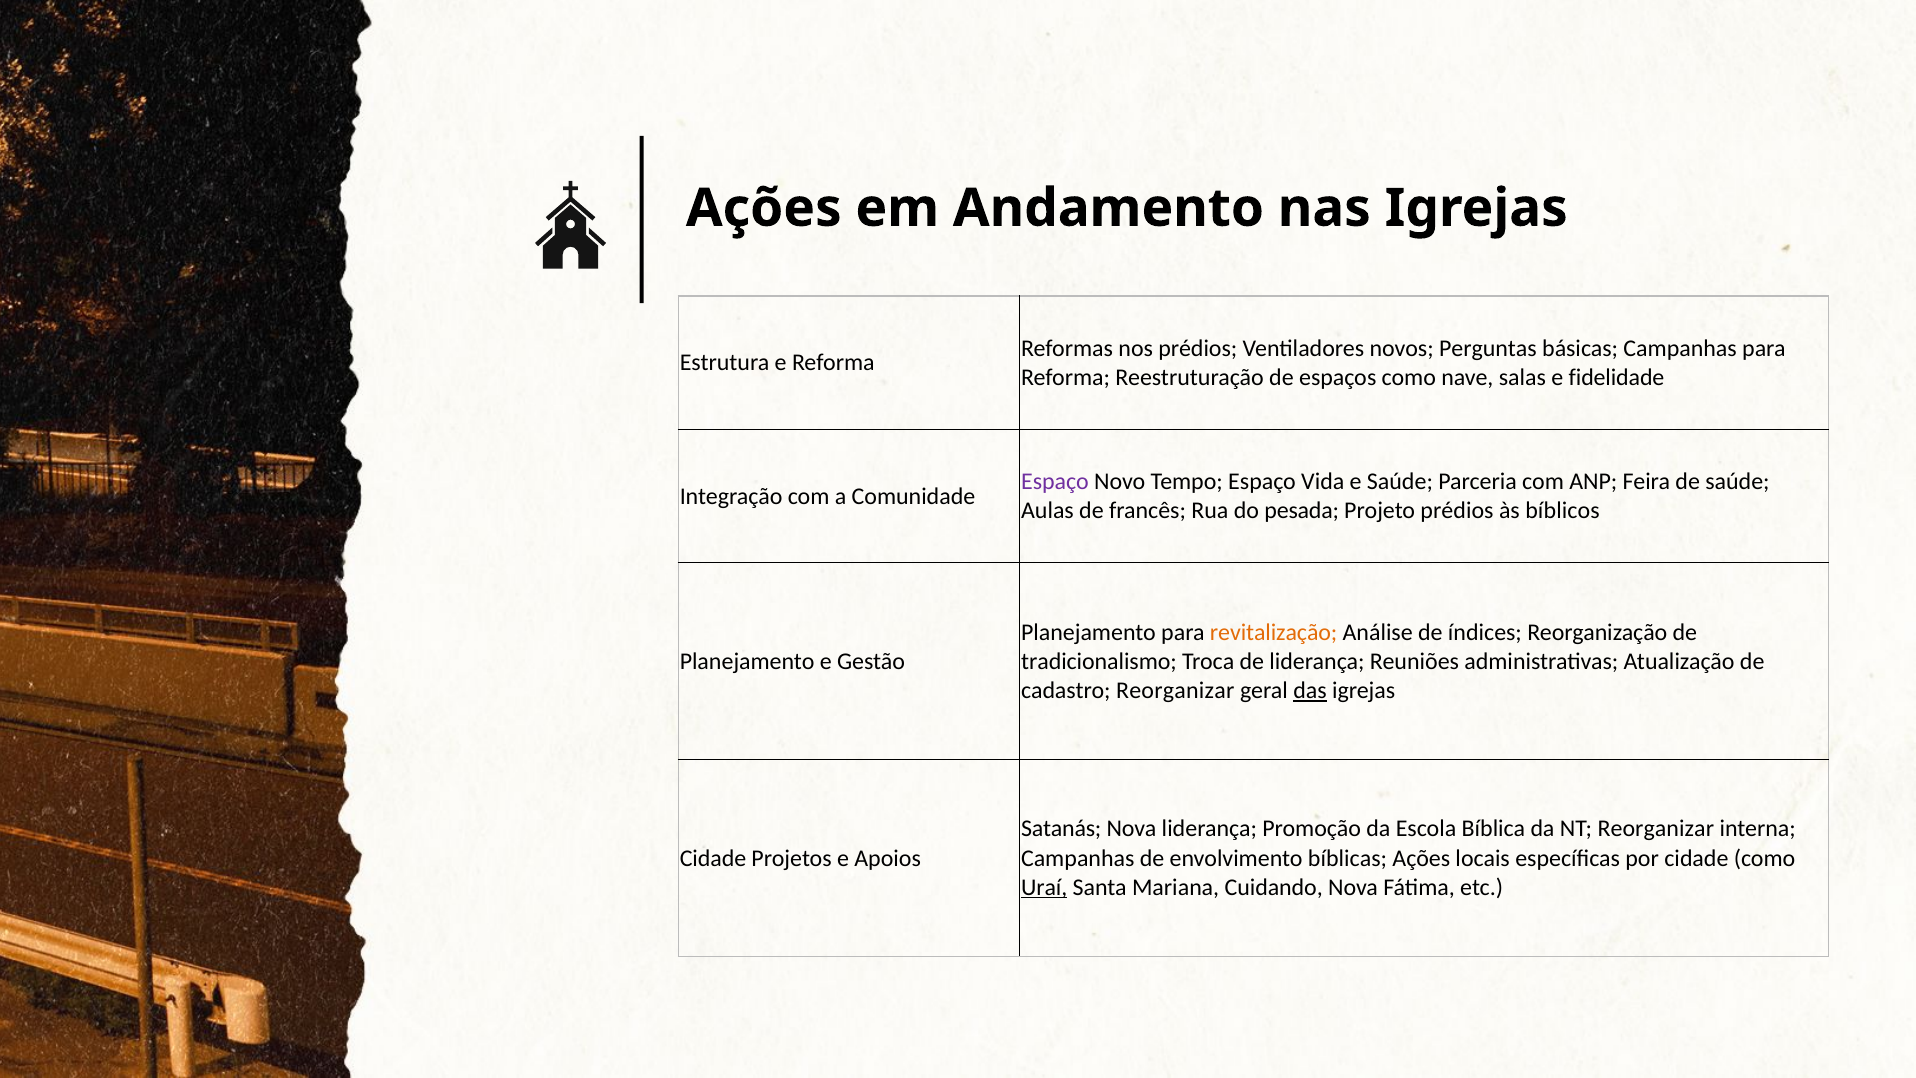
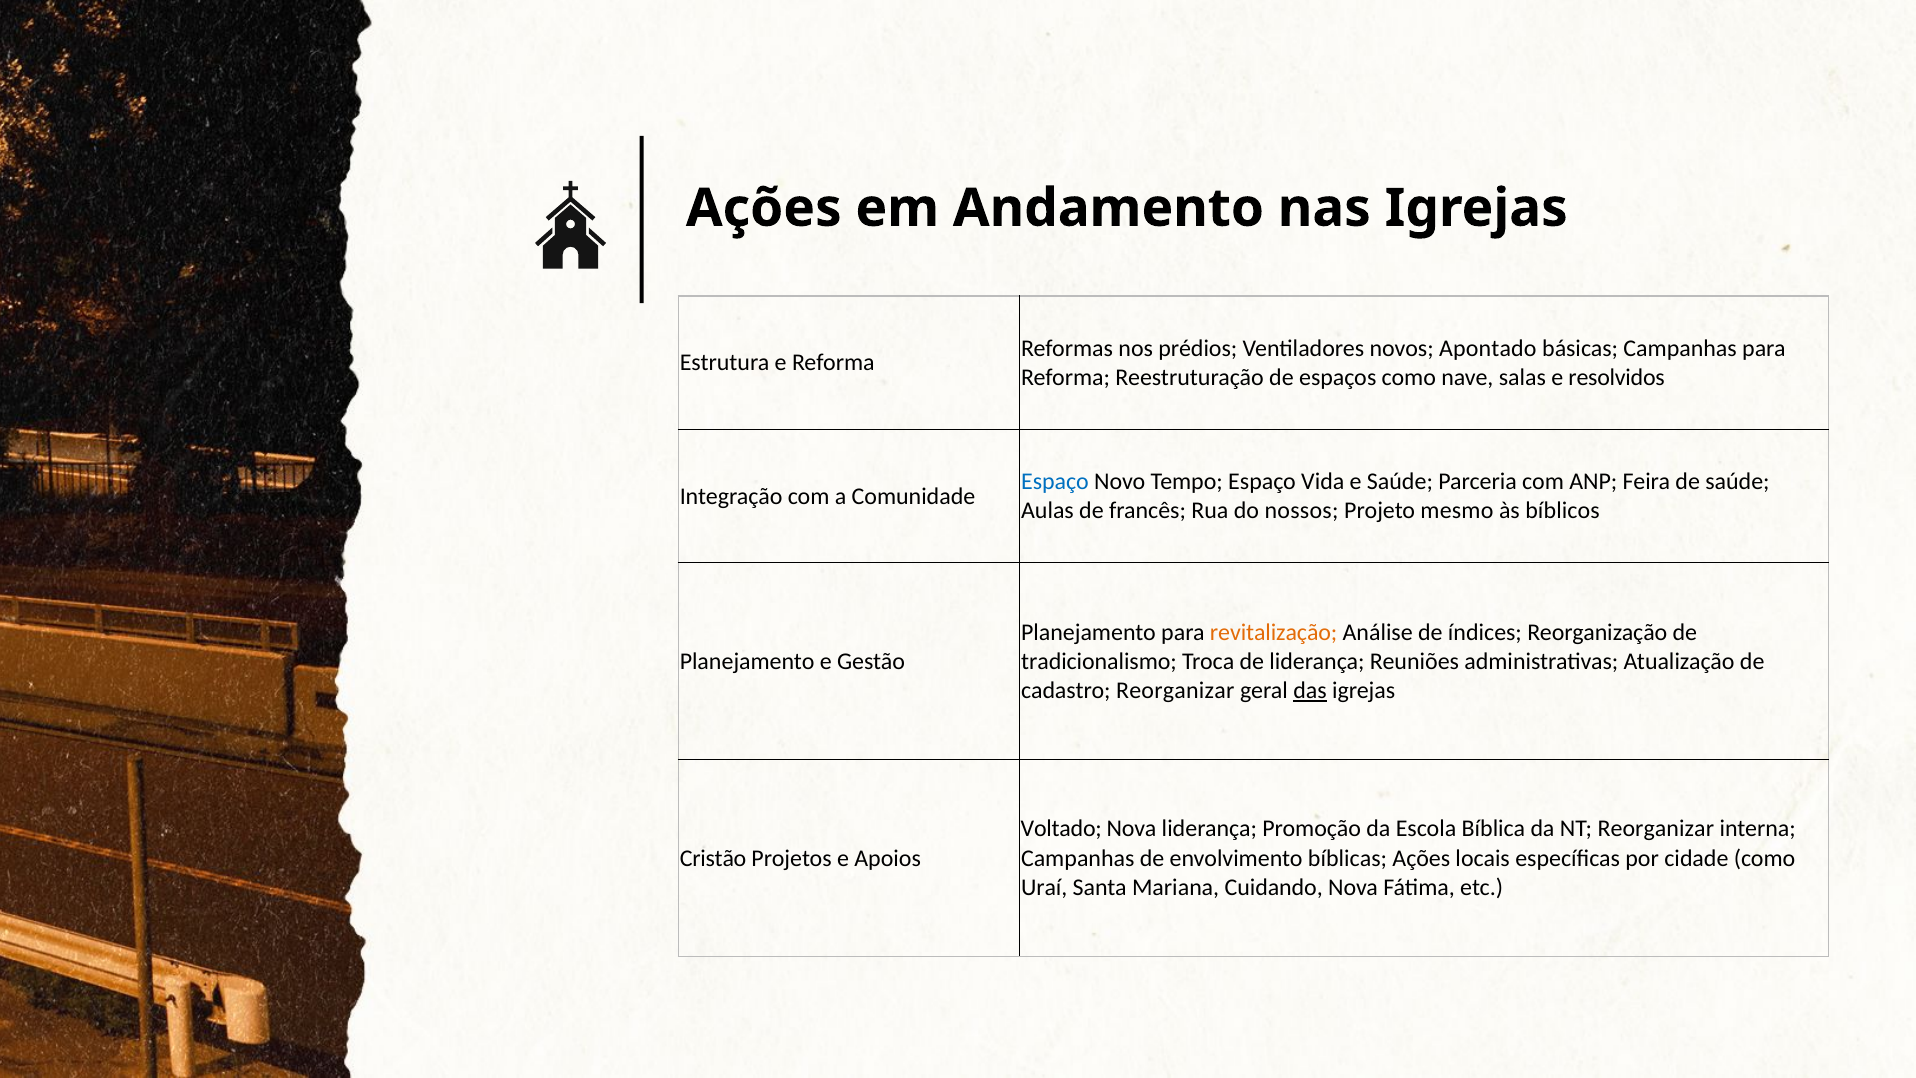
Perguntas: Perguntas -> Apontado
fidelidade: fidelidade -> resolvidos
Espaço at (1055, 482) colour: purple -> blue
pesada: pesada -> nossos
Projeto prédios: prédios -> mesmo
Satanás: Satanás -> Voltado
Cidade at (713, 858): Cidade -> Cristão
Uraí underline: present -> none
